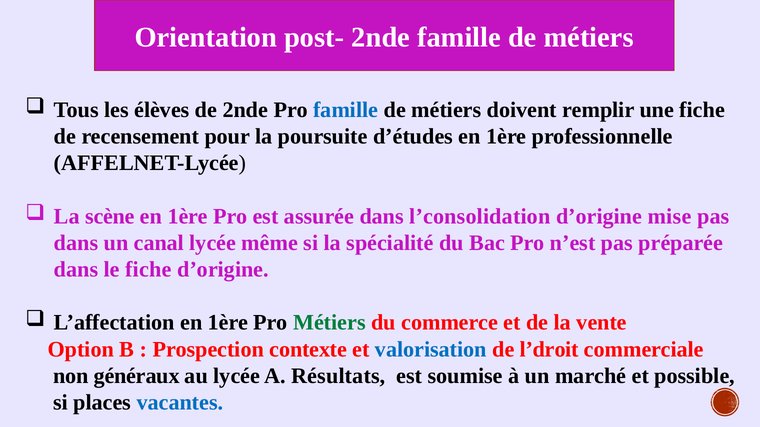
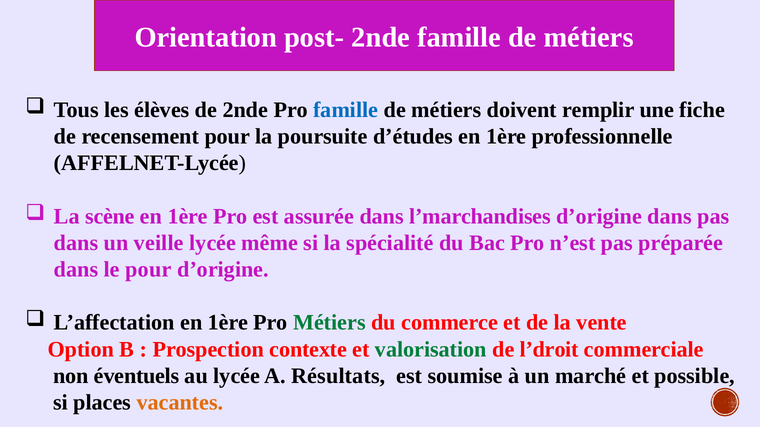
l’consolidation: l’consolidation -> l’marchandises
d’origine mise: mise -> dans
canal: canal -> veille
le fiche: fiche -> pour
valorisation colour: blue -> green
généraux: généraux -> éventuels
vacantes colour: blue -> orange
